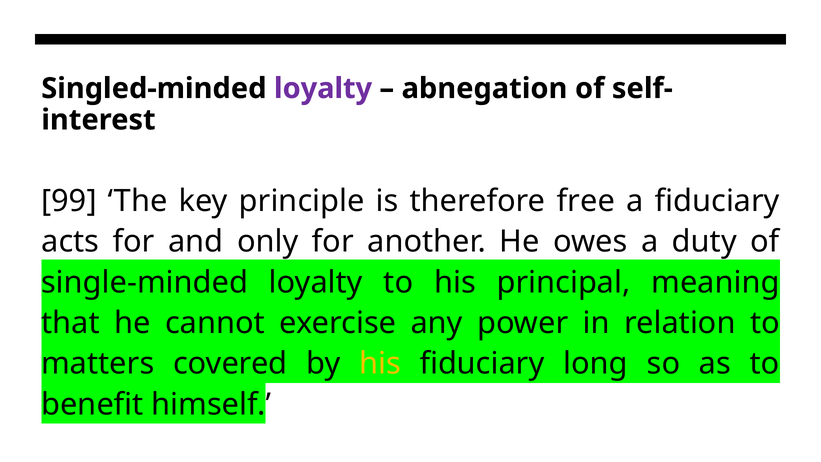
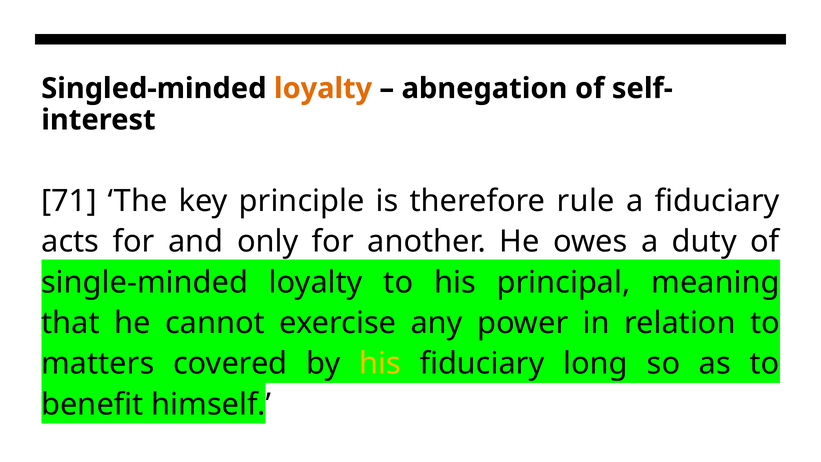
loyalty at (323, 88) colour: purple -> orange
99: 99 -> 71
free: free -> rule
